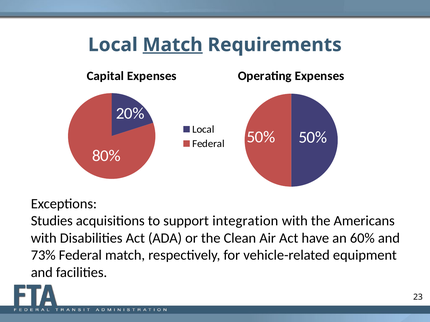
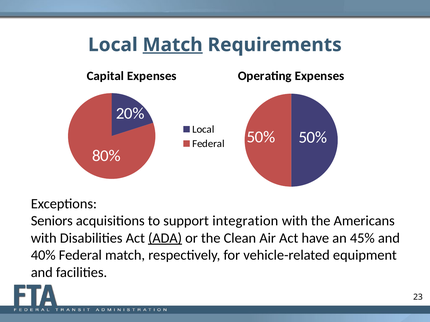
Studies: Studies -> Seniors
ADA underline: none -> present
60%: 60% -> 45%
73%: 73% -> 40%
